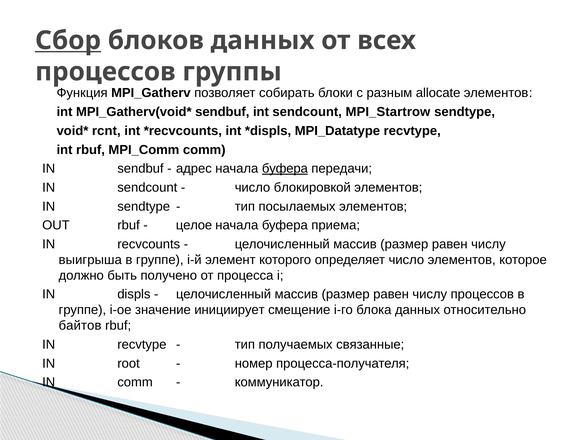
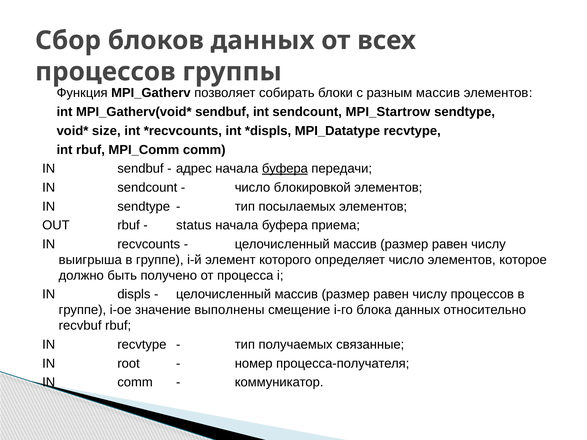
Сбор underline: present -> none
разным allocate: allocate -> массив
rcnt: rcnt -> size
целое: целое -> status
инициирует: инициирует -> выполнены
байтов: байтов -> recvbuf
